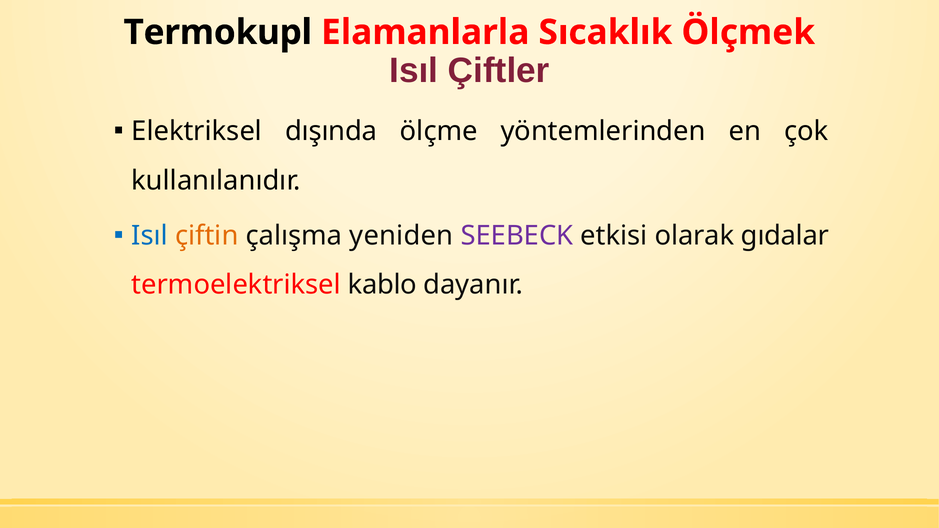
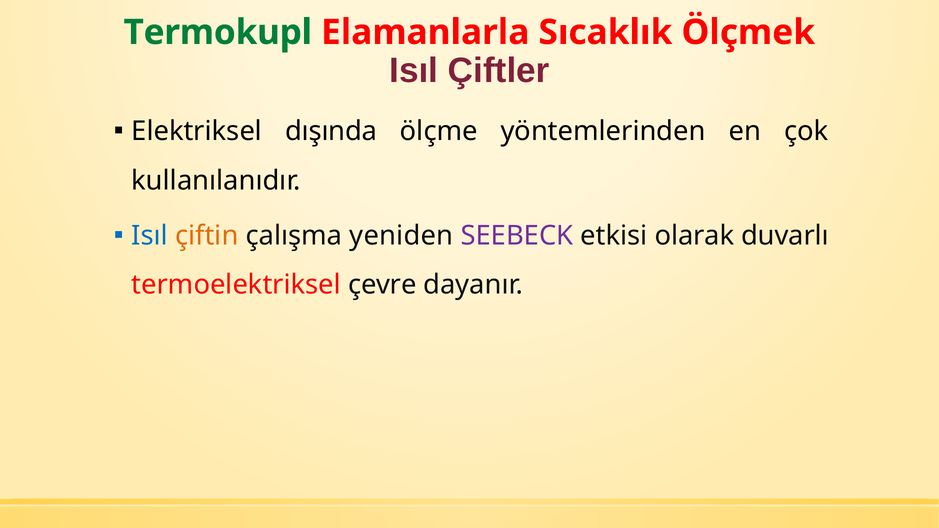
Termokupl colour: black -> green
gıdalar: gıdalar -> duvarlı
kablo: kablo -> çevre
